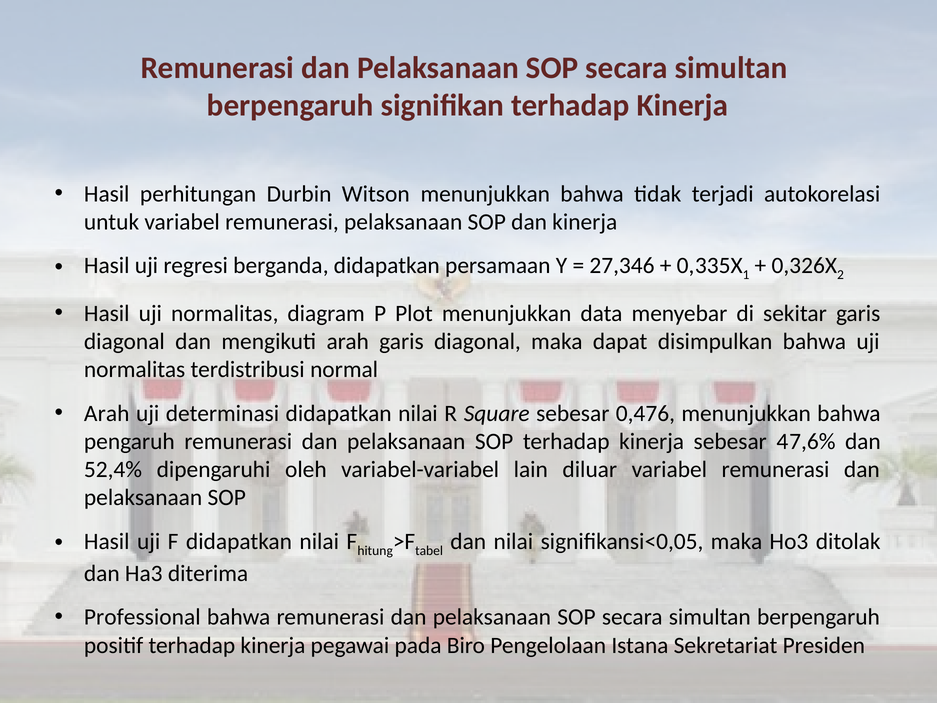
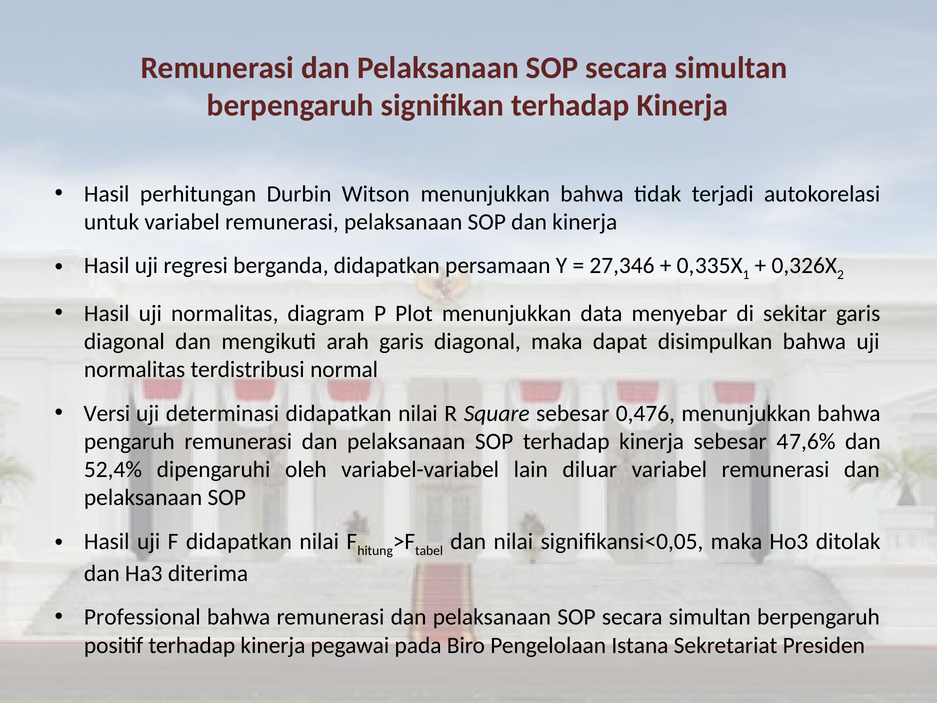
Arah at (107, 413): Arah -> Versi
